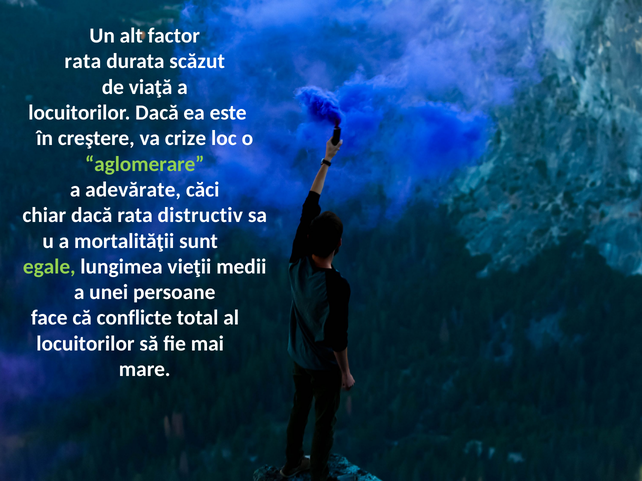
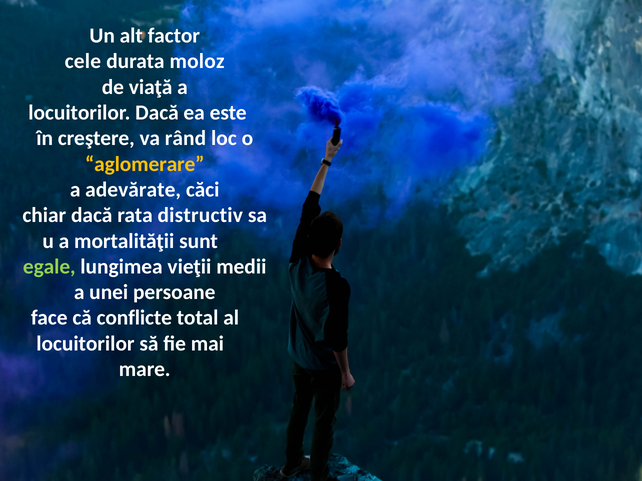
rata at (83, 61): rata -> cele
scăzut: scăzut -> moloz
crize: crize -> rând
aglomerare colour: light green -> yellow
